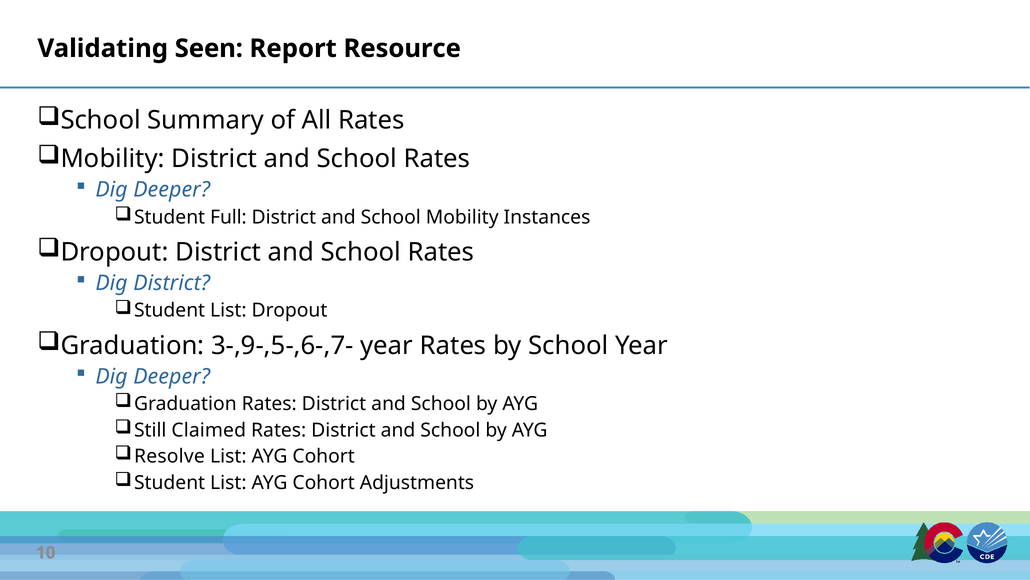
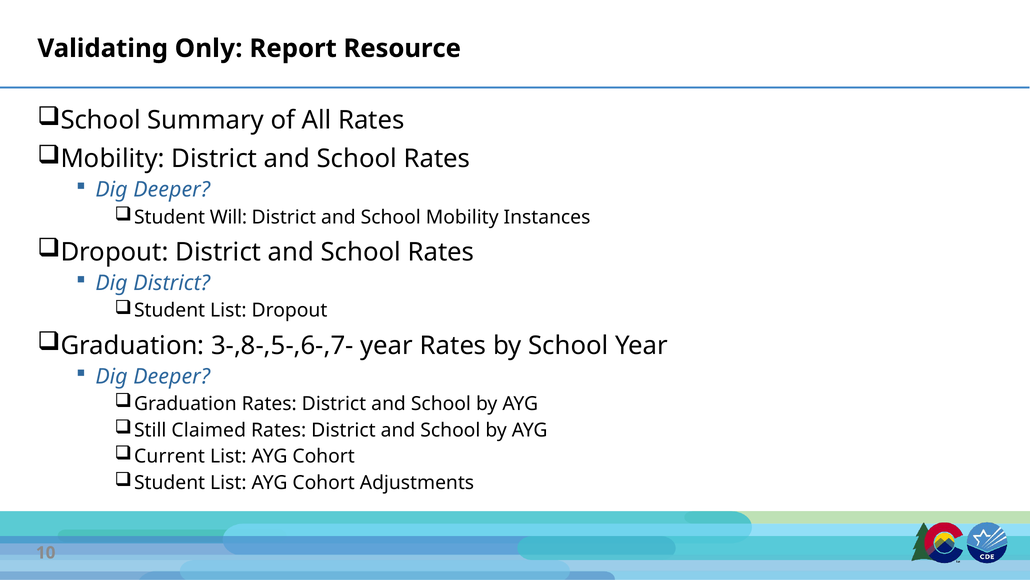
Seen: Seen -> Only
Full: Full -> Will
3-,9-,5-,6-,7-: 3-,9-,5-,6-,7- -> 3-,8-,5-,6-,7-
Resolve: Resolve -> Current
